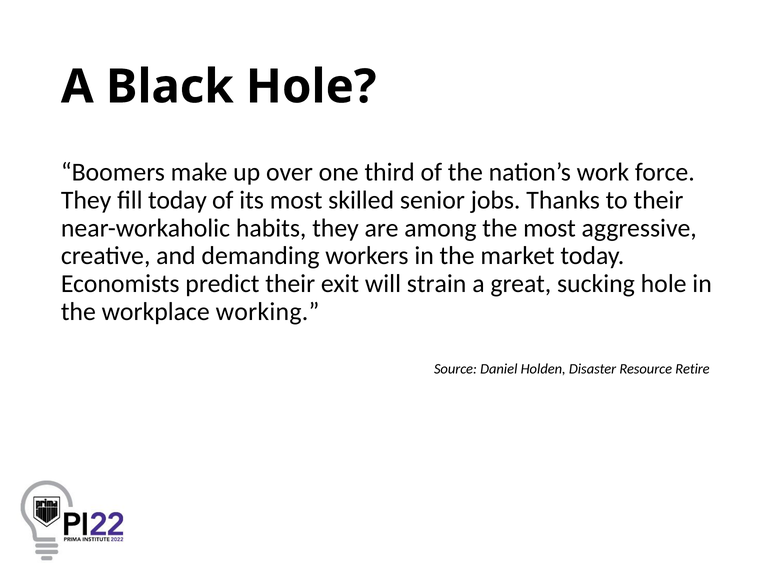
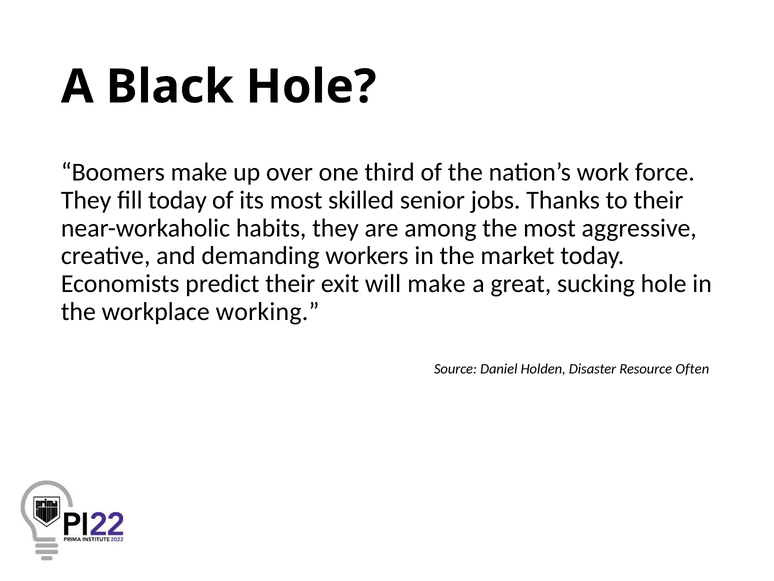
will strain: strain -> make
Retire: Retire -> Often
